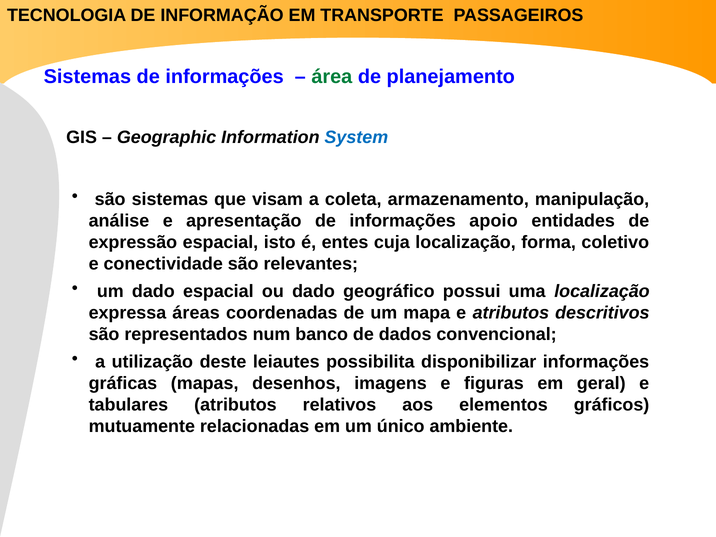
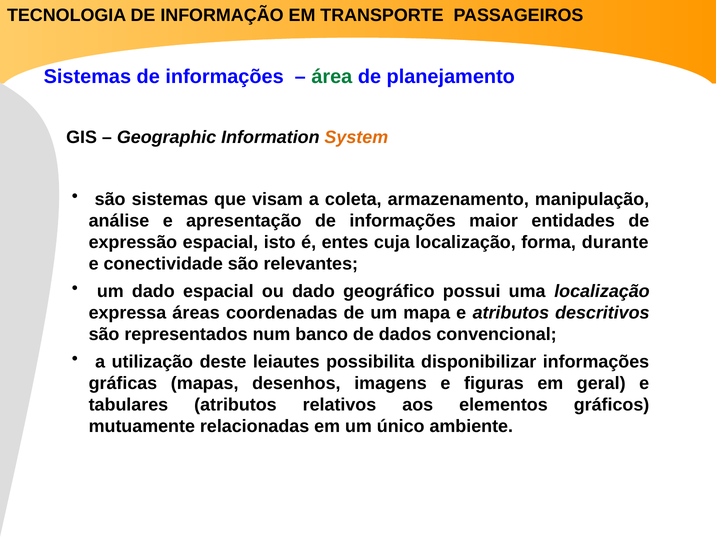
System colour: blue -> orange
apoio: apoio -> maior
coletivo: coletivo -> durante
